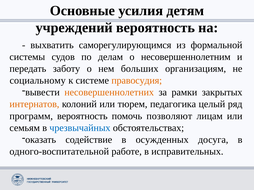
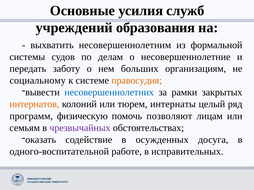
детям: детям -> служб
учреждений вероятность: вероятность -> образования
саморегулирующимся: саморегулирующимся -> несовершеннолетним
несовершеннолетним: несовершеннолетним -> несовершеннолетние
несовершеннолетних colour: orange -> blue
педагогика: педагогика -> интернаты
программ вероятность: вероятность -> физическую
чрезвычайных colour: blue -> purple
